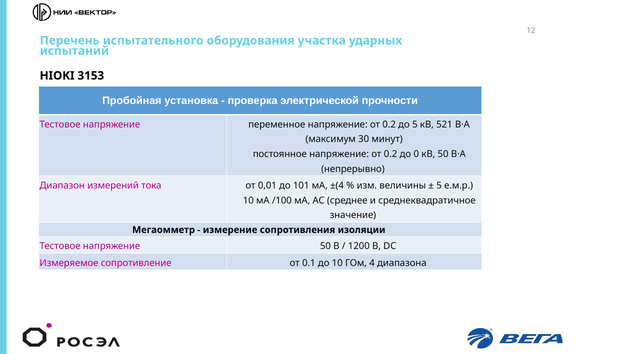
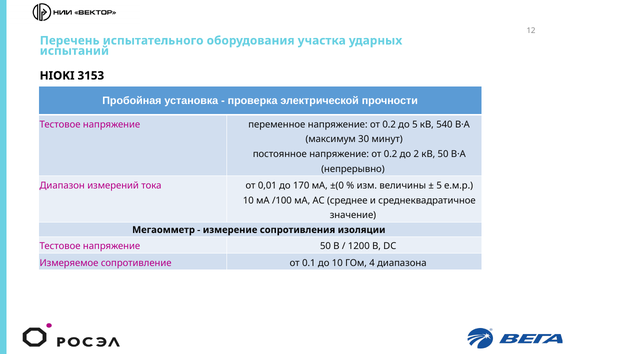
521: 521 -> 540
0: 0 -> 2
101: 101 -> 170
±(4: ±(4 -> ±(0
